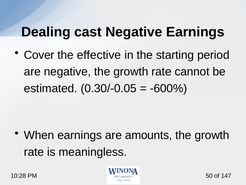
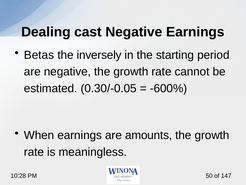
Cover: Cover -> Betas
effective: effective -> inversely
